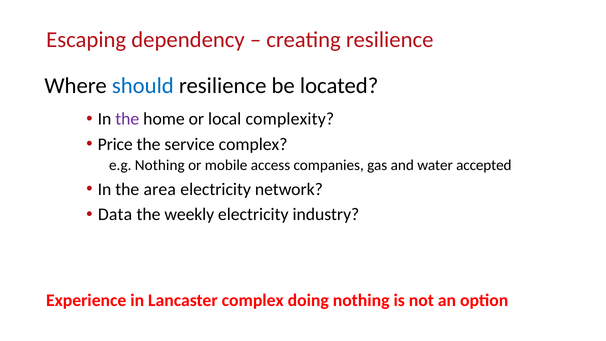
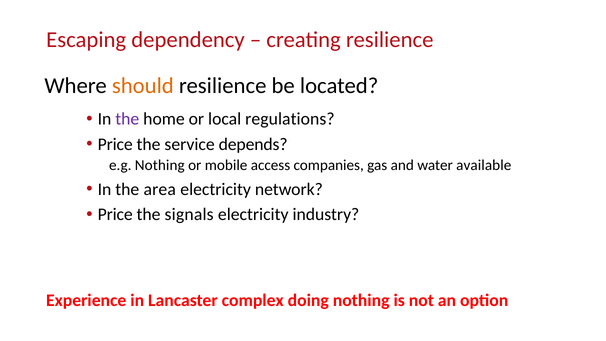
should colour: blue -> orange
complexity: complexity -> regulations
service complex: complex -> depends
accepted: accepted -> available
Data at (115, 215): Data -> Price
weekly: weekly -> signals
